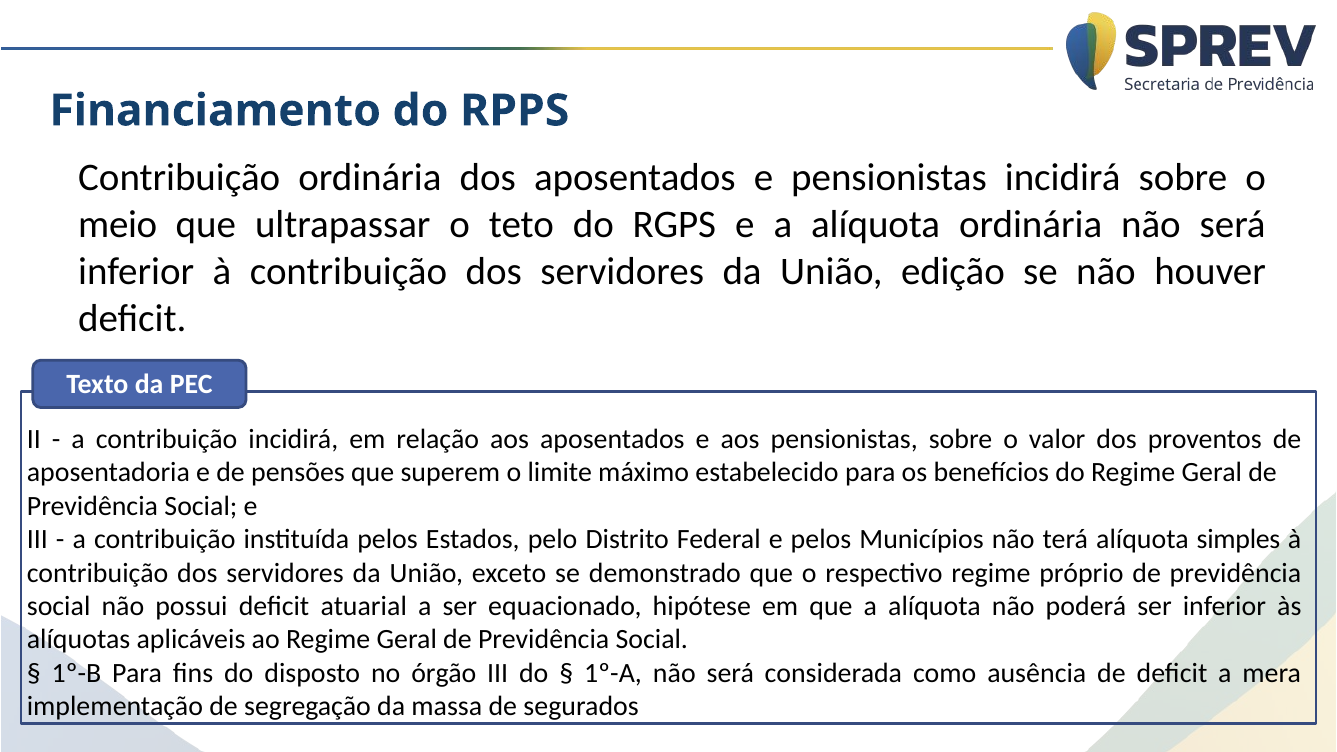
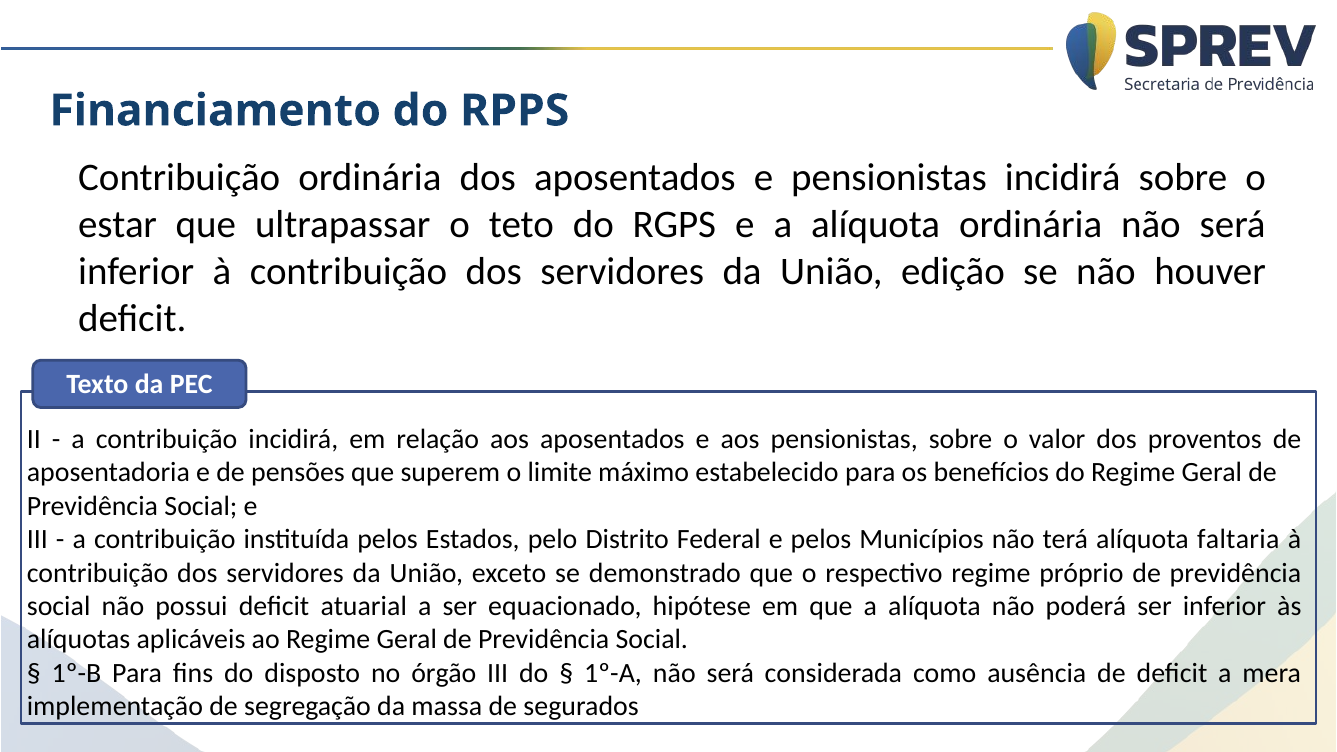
meio: meio -> estar
simples: simples -> faltaria
